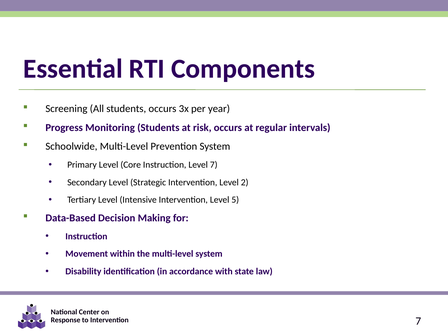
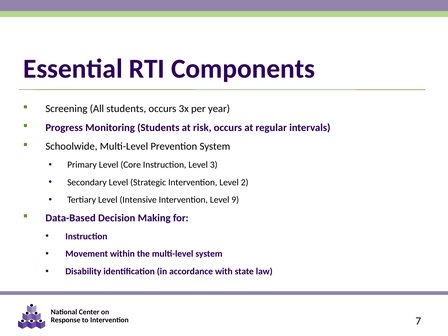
Level 7: 7 -> 3
5: 5 -> 9
